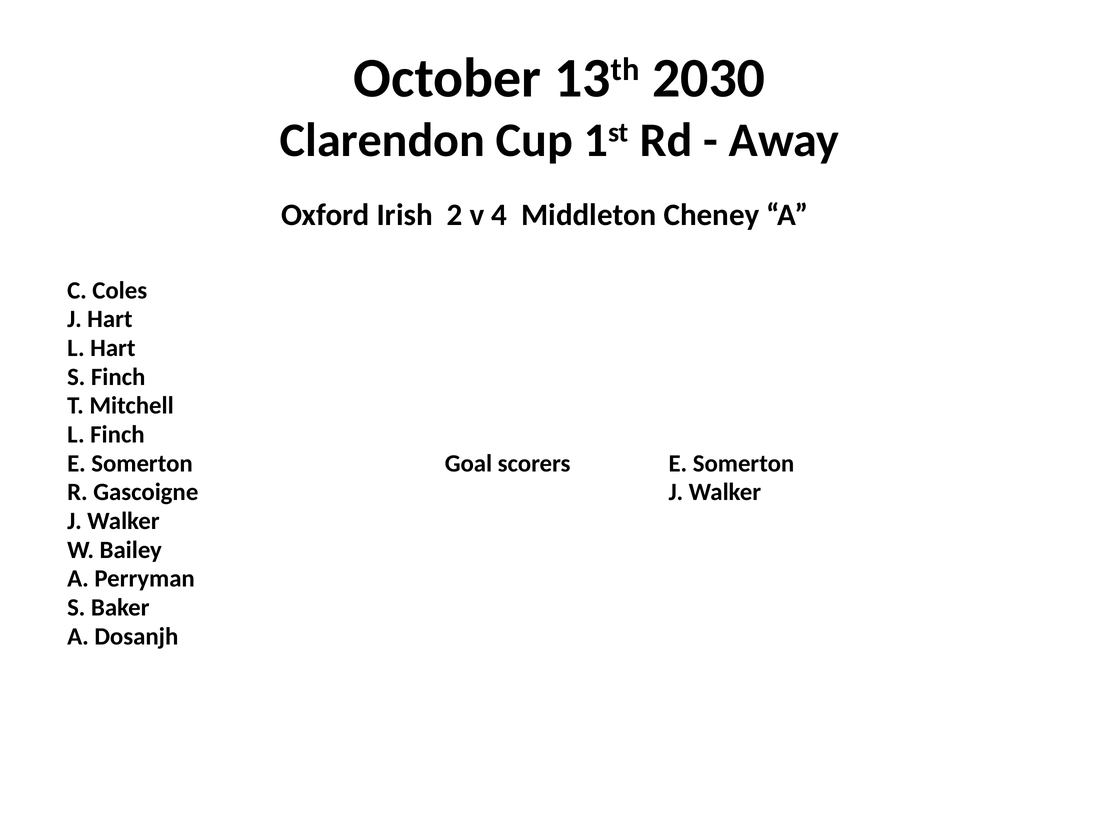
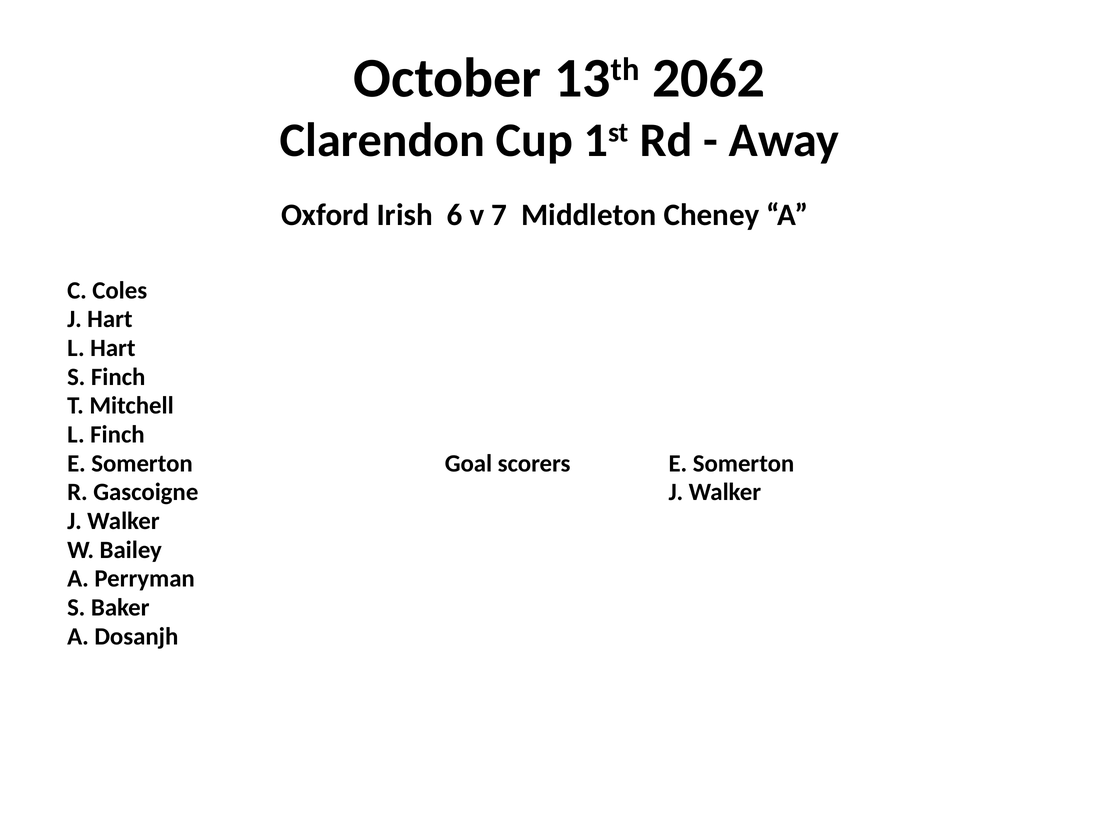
2030: 2030 -> 2062
2: 2 -> 6
4: 4 -> 7
